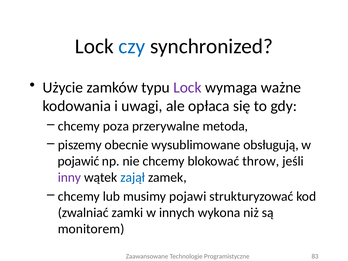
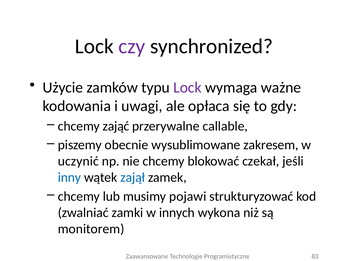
czy colour: blue -> purple
poza: poza -> zająć
metoda: metoda -> callable
obsługują: obsługują -> zakresem
pojawić: pojawić -> uczynić
throw: throw -> czekał
inny colour: purple -> blue
